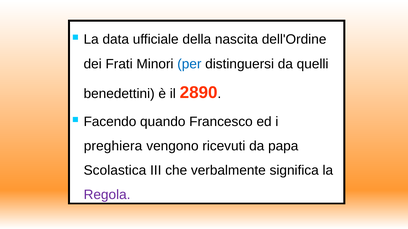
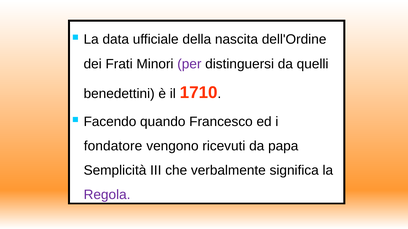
per colour: blue -> purple
2890: 2890 -> 1710
preghiera: preghiera -> fondatore
Scolastica: Scolastica -> Semplicità
